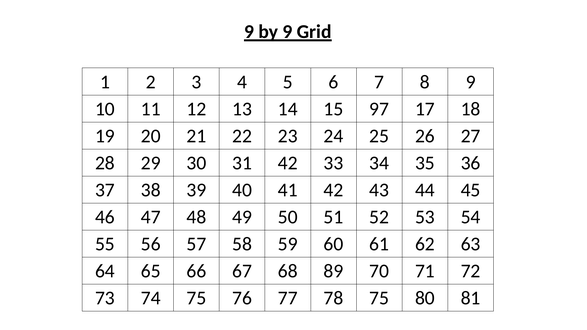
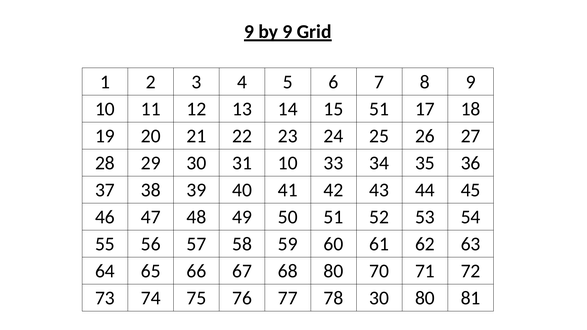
15 97: 97 -> 51
31 42: 42 -> 10
68 89: 89 -> 80
78 75: 75 -> 30
